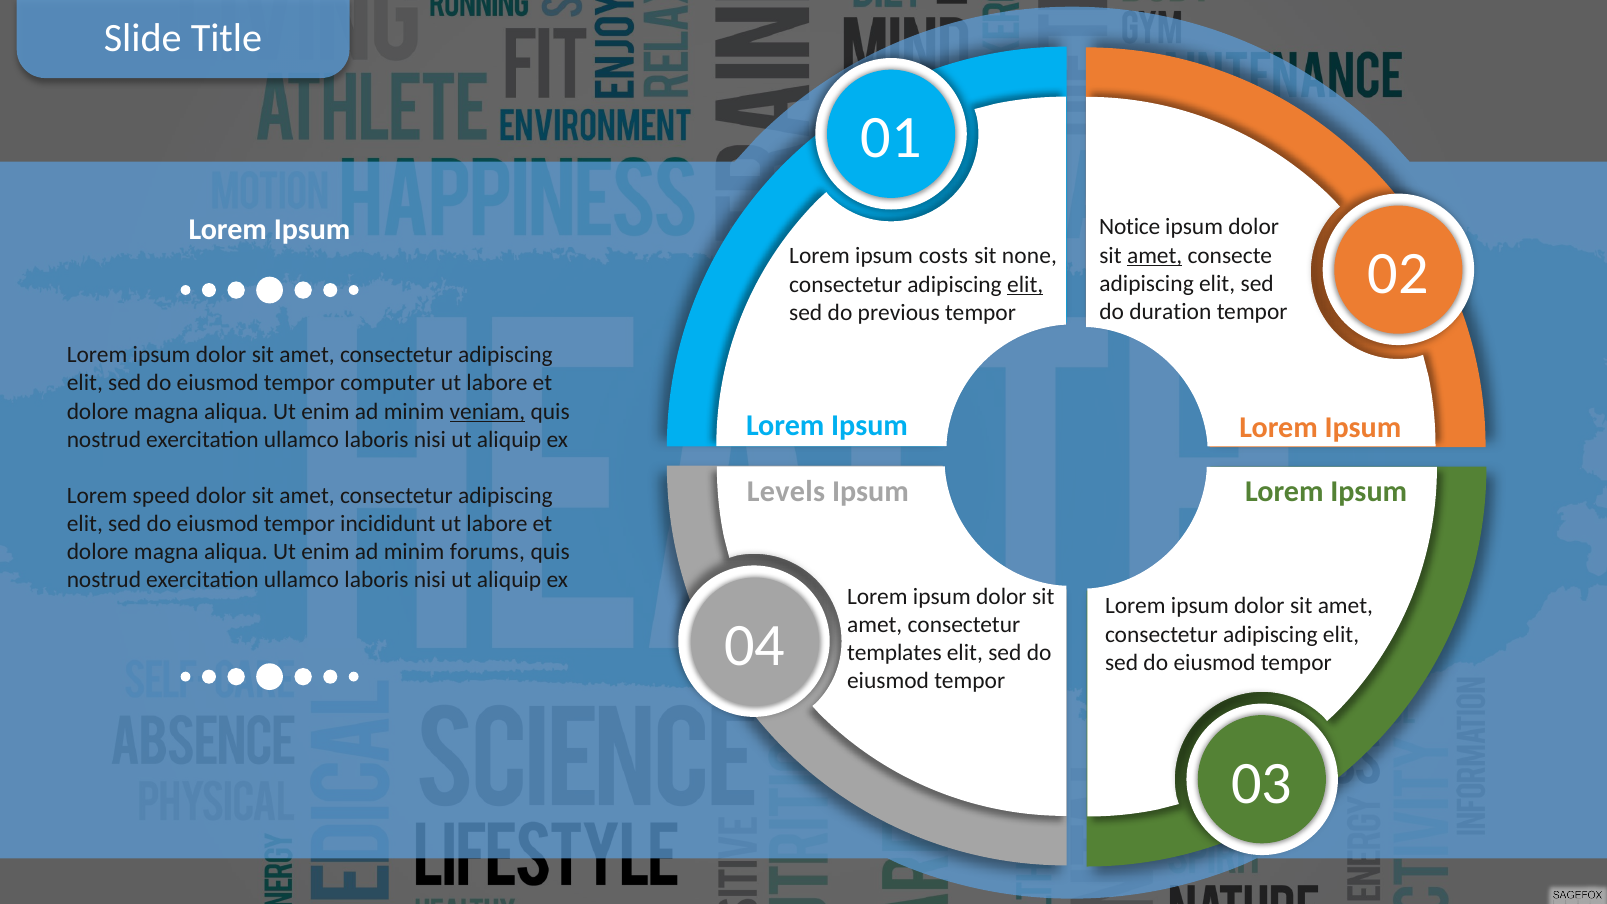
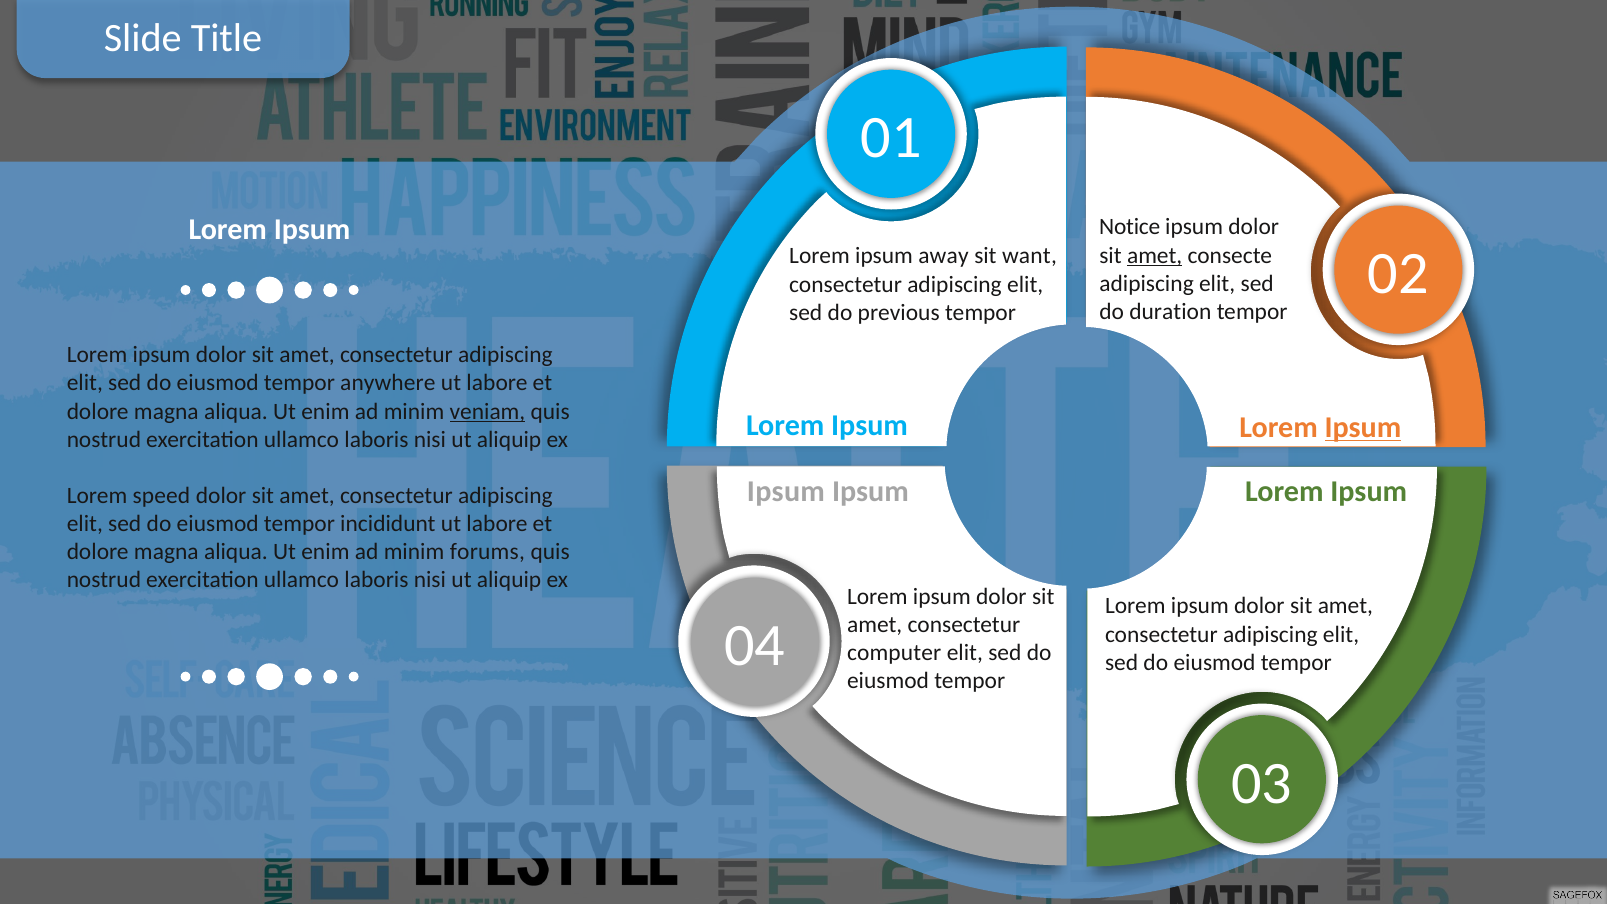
costs: costs -> away
none: none -> want
elit at (1025, 284) underline: present -> none
computer: computer -> anywhere
Ipsum at (1363, 428) underline: none -> present
Levels at (786, 491): Levels -> Ipsum
templates: templates -> computer
